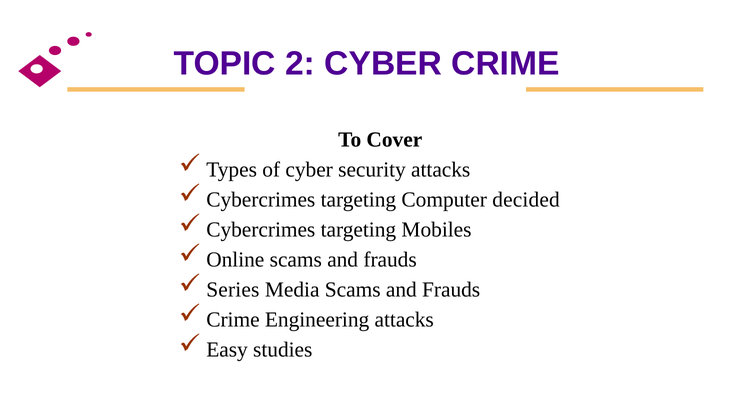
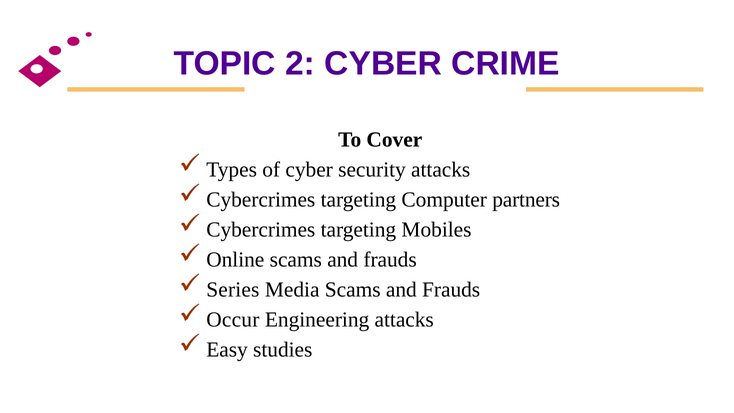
decided: decided -> partners
Crime at (233, 320): Crime -> Occur
